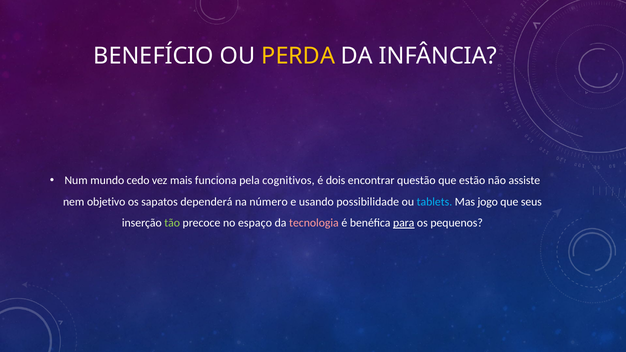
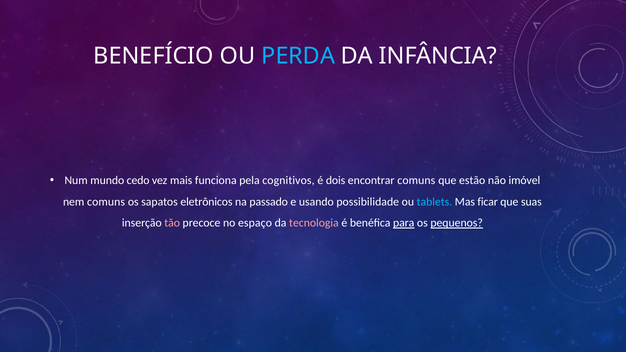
PERDA colour: yellow -> light blue
encontrar questão: questão -> comuns
assiste: assiste -> imóvel
nem objetivo: objetivo -> comuns
dependerá: dependerá -> eletrônicos
número: número -> passado
jogo: jogo -> ficar
seus: seus -> suas
tão colour: light green -> pink
pequenos underline: none -> present
